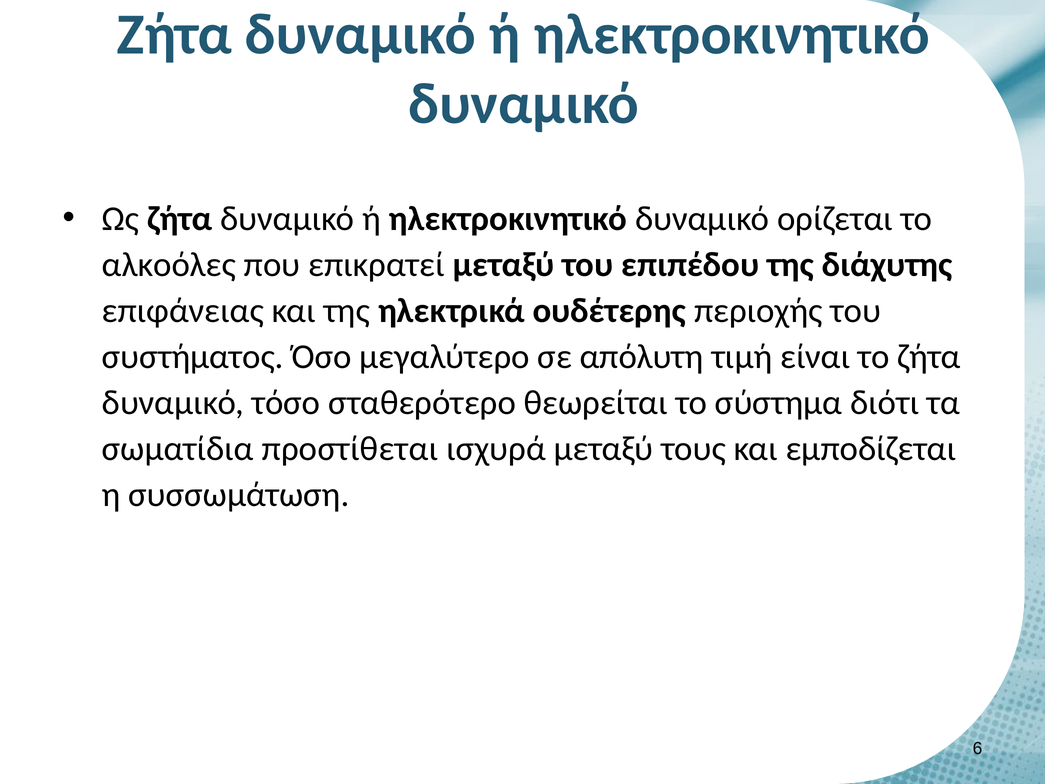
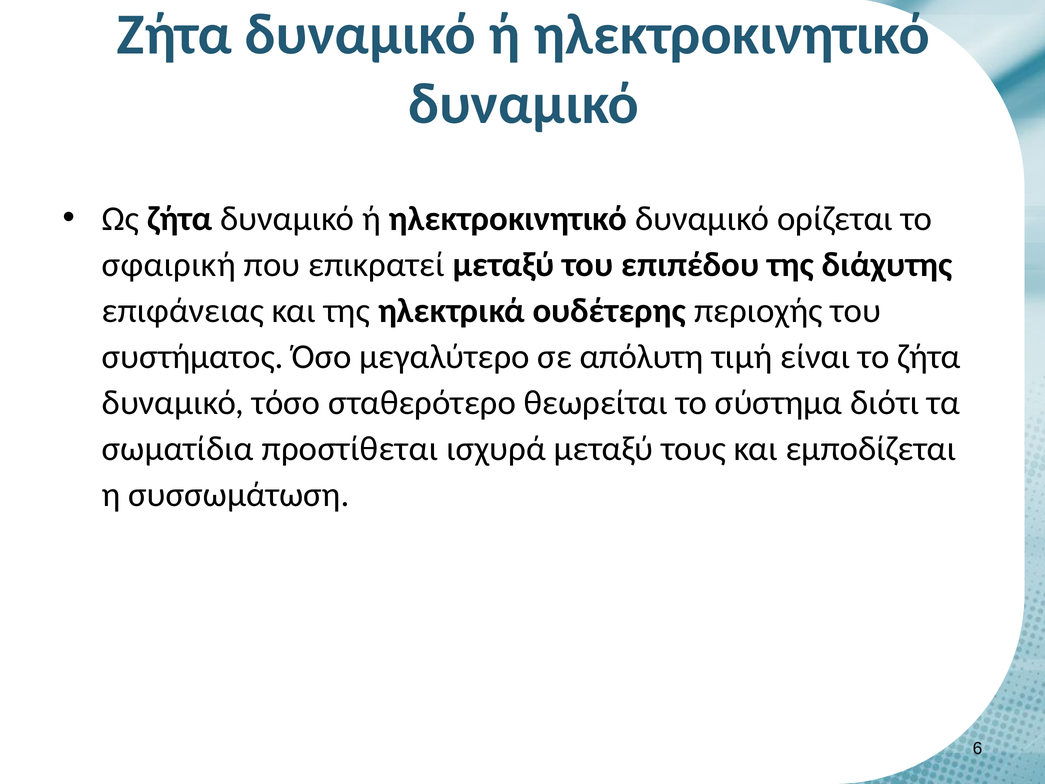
αλκοόλες: αλκοόλες -> σφαιρική
